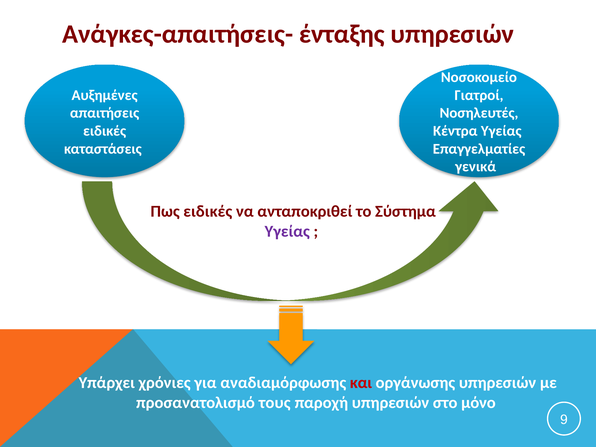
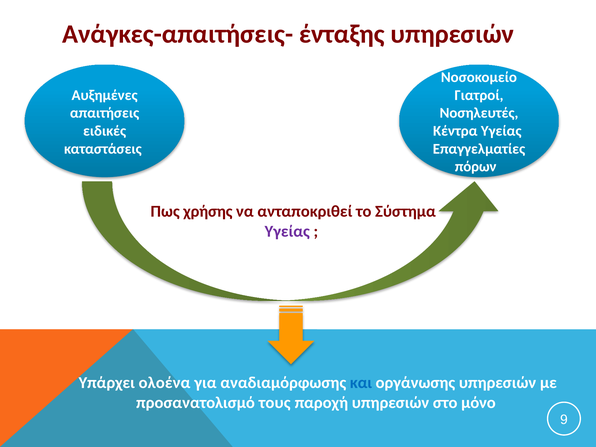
γενικά: γενικά -> πόρων
Πως ειδικές: ειδικές -> χρήσης
χρόνιες: χρόνιες -> ολοένα
και colour: red -> blue
